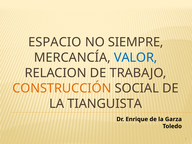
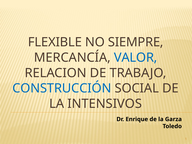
ESPACIO: ESPACIO -> FLEXIBLE
CONSTRUCCIÓN colour: orange -> blue
TIANGUISTA: TIANGUISTA -> INTENSIVOS
